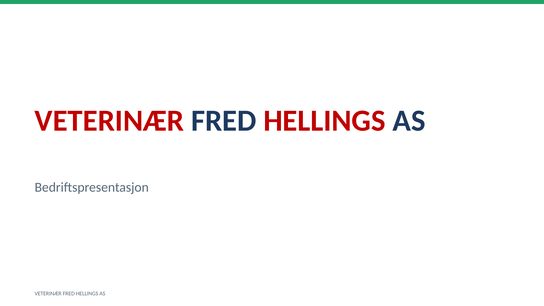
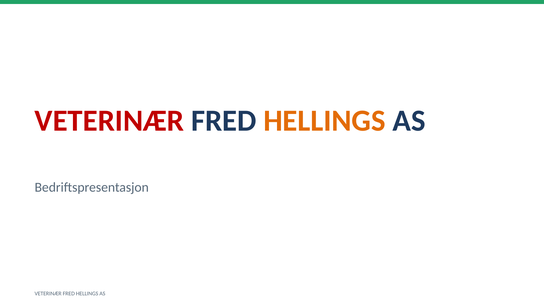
HELLINGS at (324, 121) colour: red -> orange
